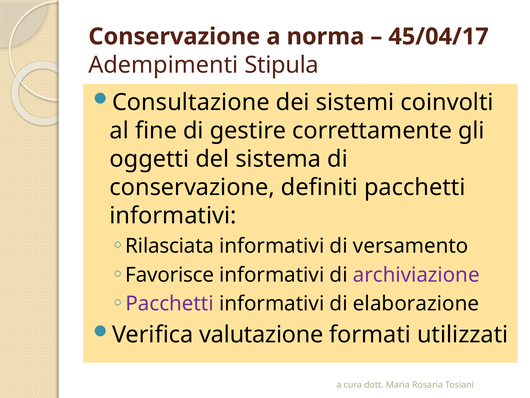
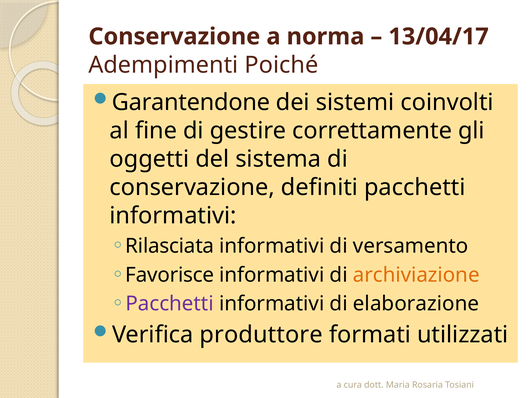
45/04/17: 45/04/17 -> 13/04/17
Stipula: Stipula -> Poiché
Consultazione: Consultazione -> Garantendone
archiviazione colour: purple -> orange
valutazione: valutazione -> produttore
